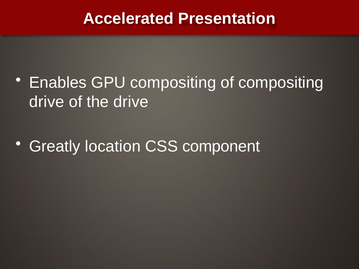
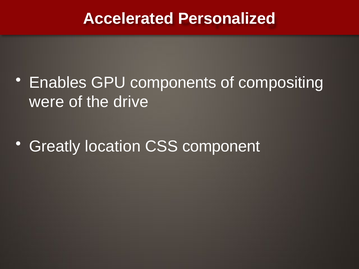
Presentation: Presentation -> Personalized
GPU compositing: compositing -> components
drive at (47, 102): drive -> were
